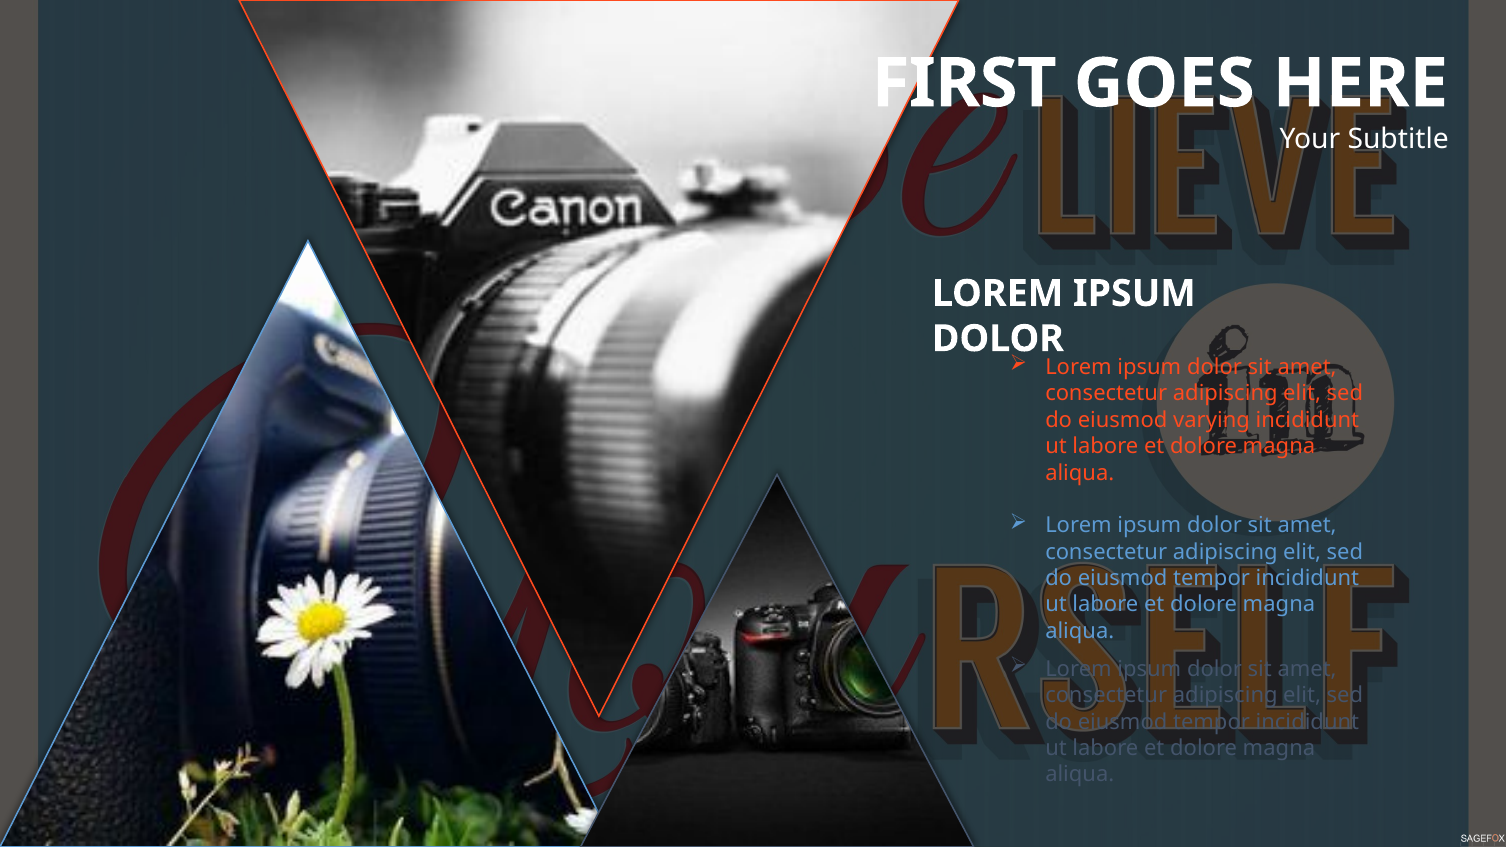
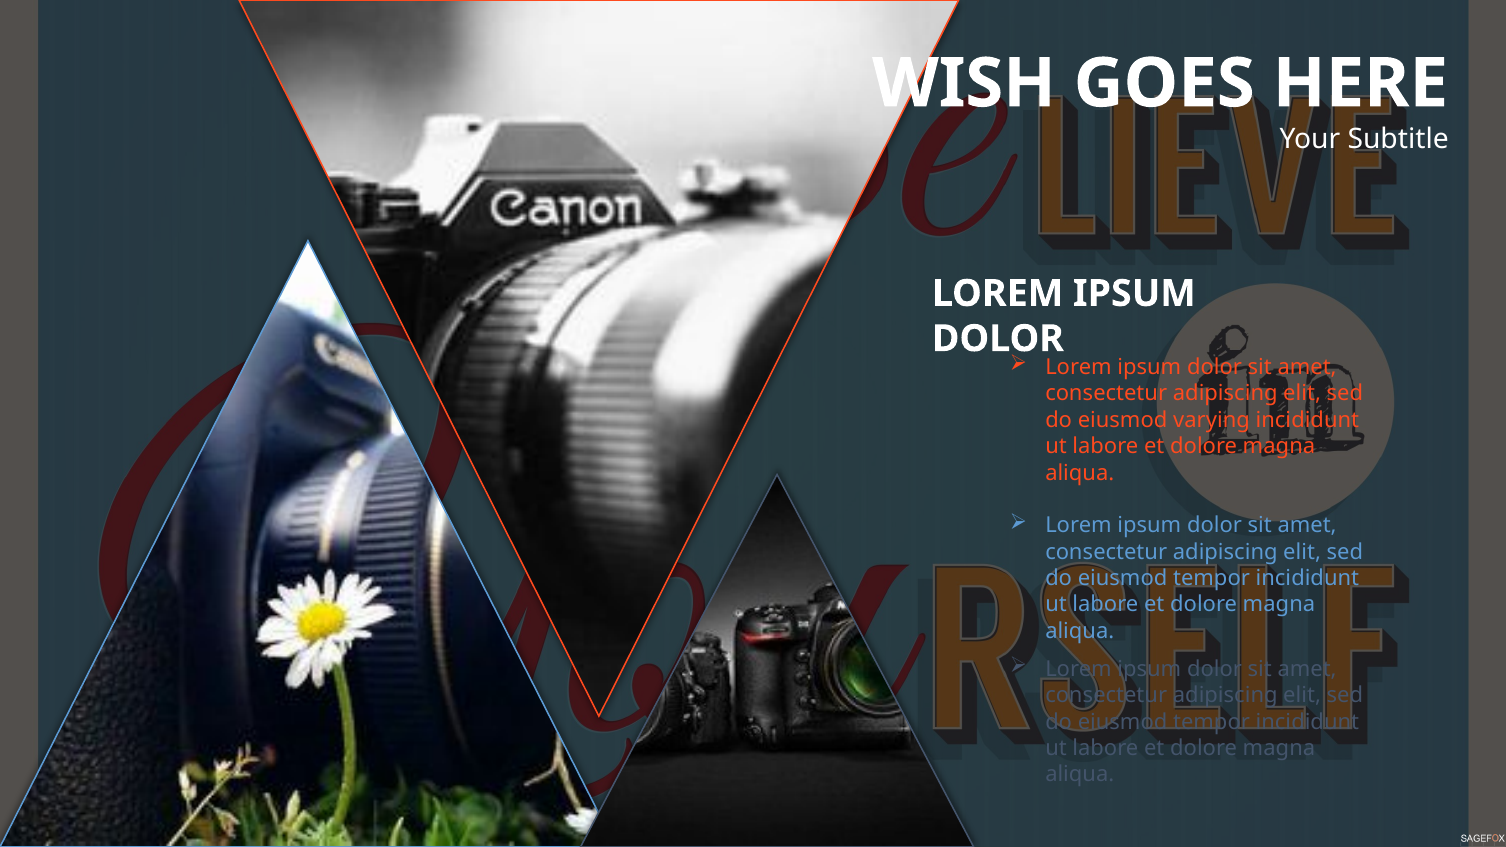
FIRST: FIRST -> WISH
